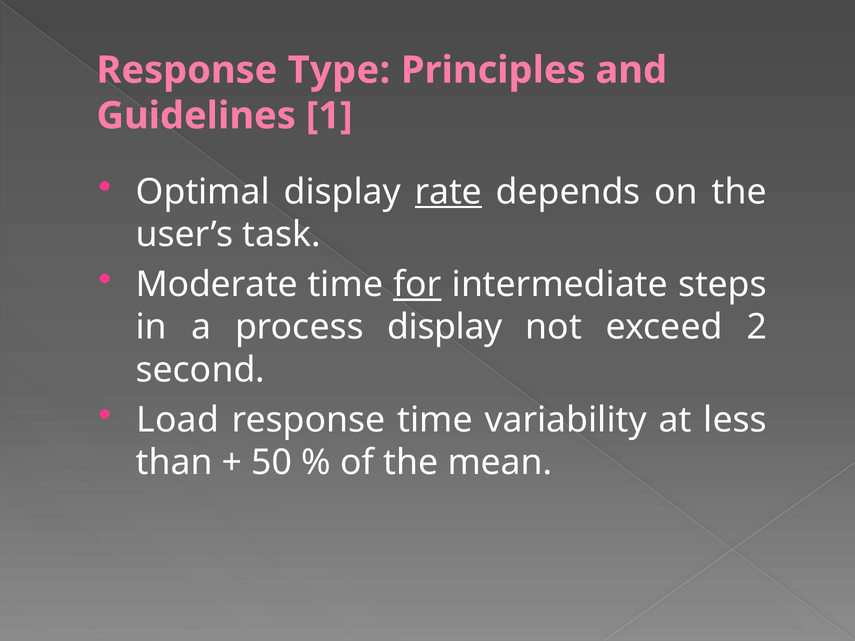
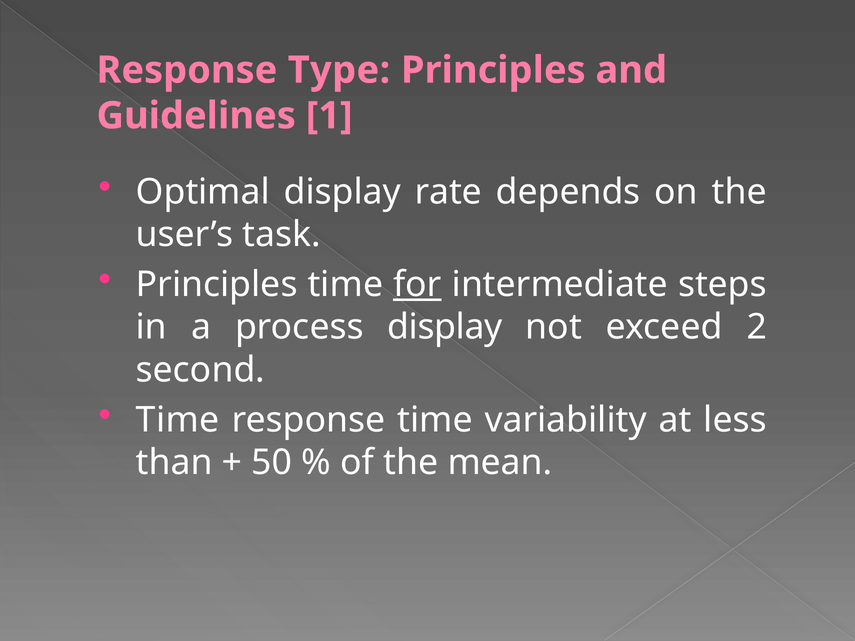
rate underline: present -> none
Moderate at (217, 285): Moderate -> Principles
Load at (178, 420): Load -> Time
